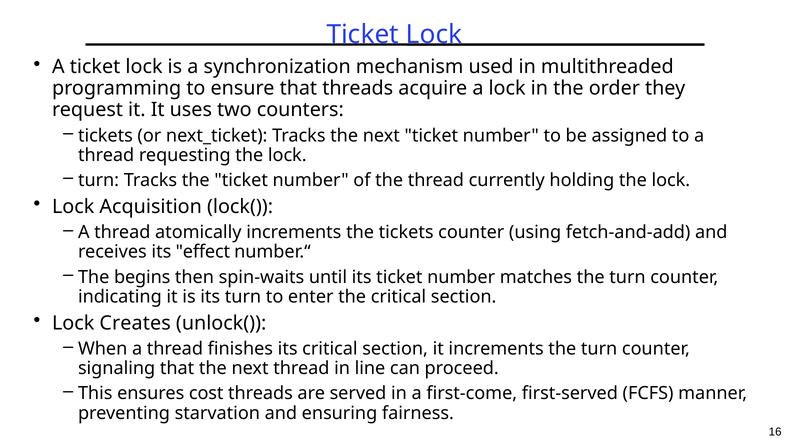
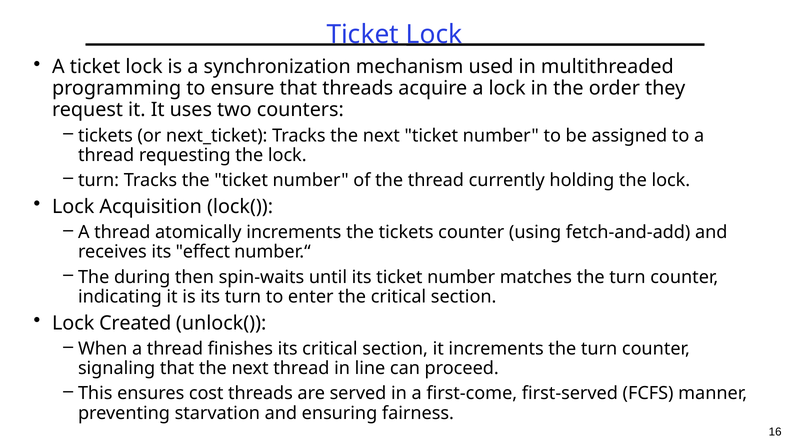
begins: begins -> during
Creates: Creates -> Created
